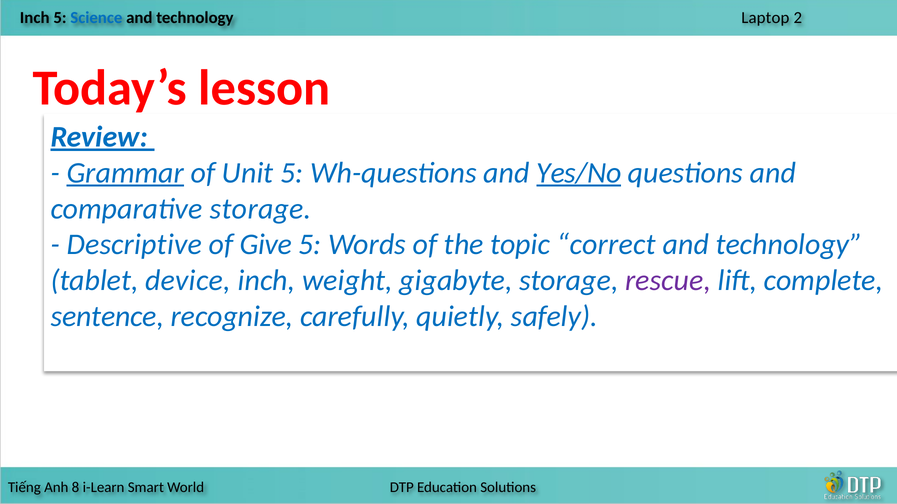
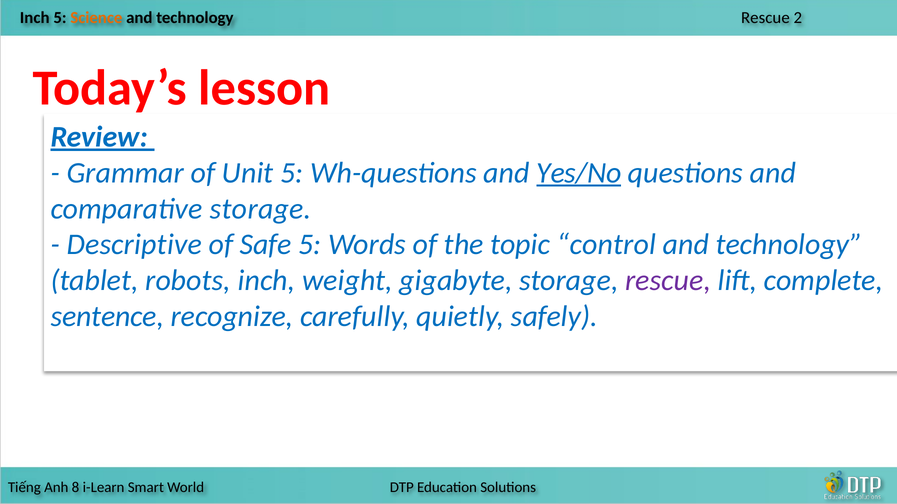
Science colour: blue -> orange
Laptop at (765, 18): Laptop -> Rescue
Grammar underline: present -> none
Give: Give -> Safe
correct: correct -> control
device: device -> robots
